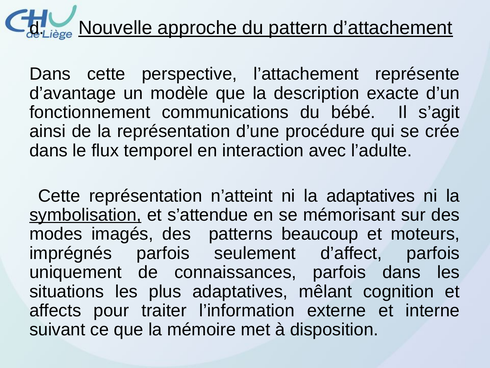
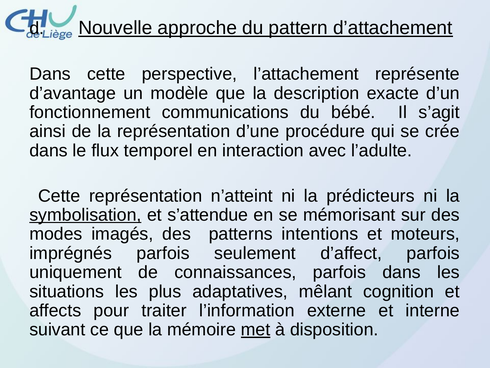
la adaptatives: adaptatives -> prédicteurs
beaucoup: beaucoup -> intentions
met underline: none -> present
